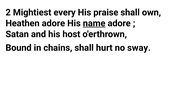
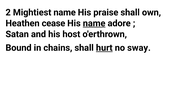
Mightiest every: every -> name
Heathen adore: adore -> cease
hurt underline: none -> present
